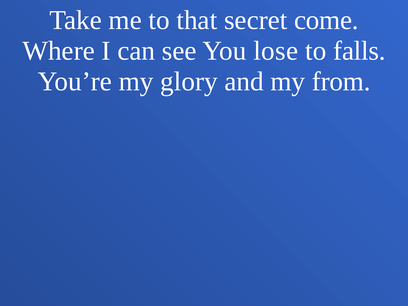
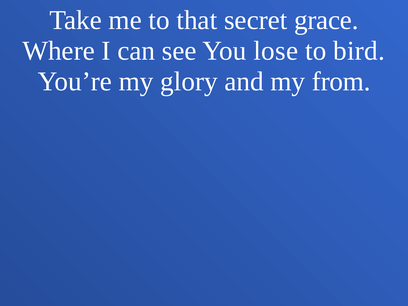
come: come -> grace
falls: falls -> bird
